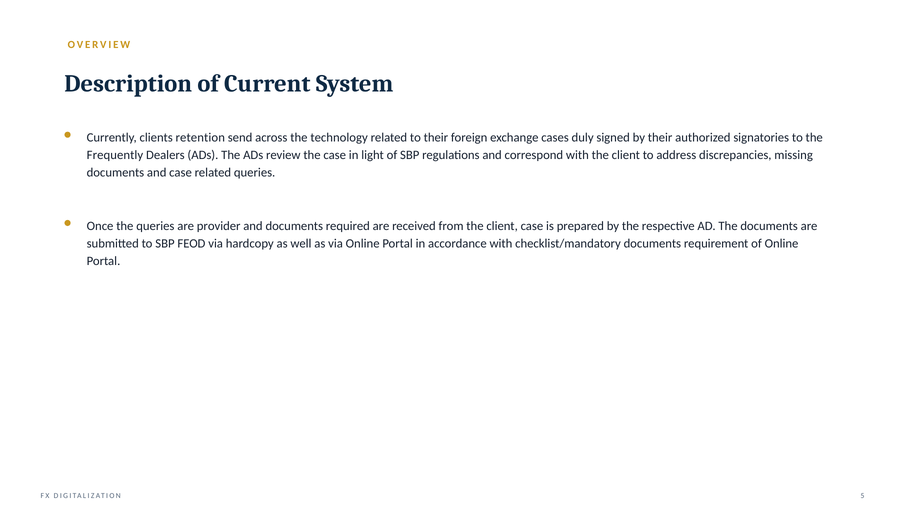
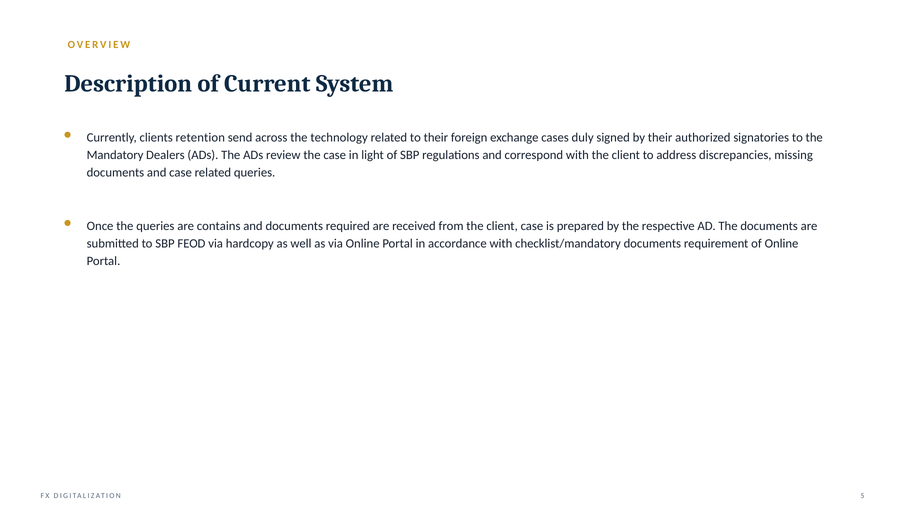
Frequently: Frequently -> Mandatory
provider: provider -> contains
